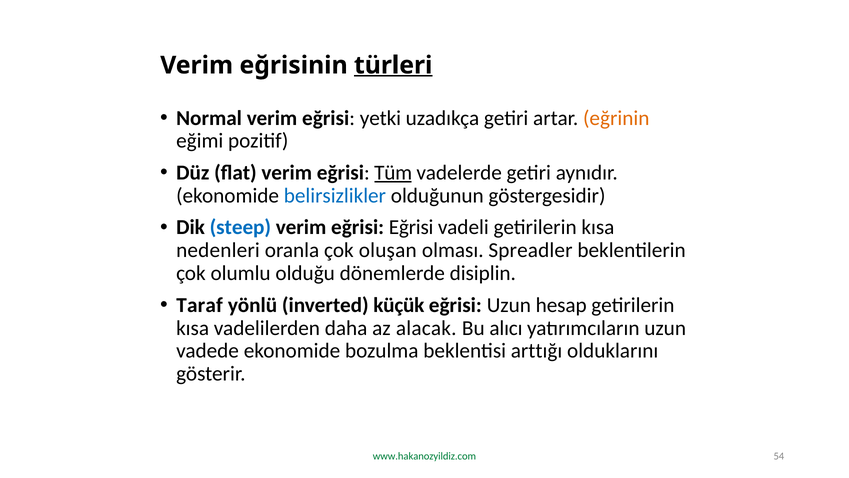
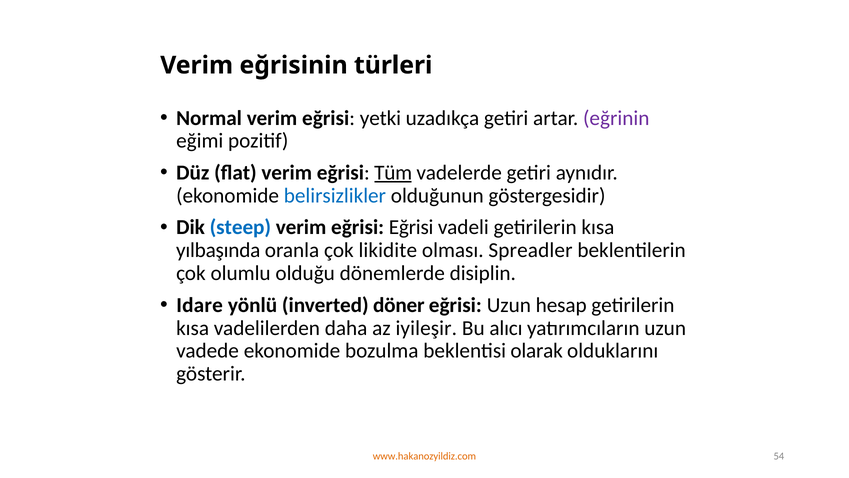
türleri underline: present -> none
eğrinin colour: orange -> purple
nedenleri: nedenleri -> yılbaşında
oluşan: oluşan -> likidite
Taraf: Taraf -> Idare
küçük: küçük -> döner
alacak: alacak -> iyileşir
arttığı: arttığı -> olarak
www.hakanozyildiz.com colour: green -> orange
